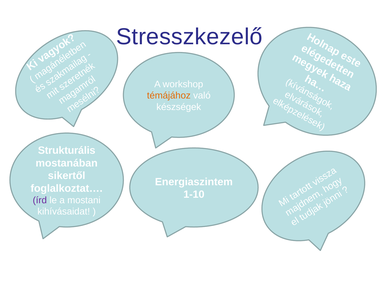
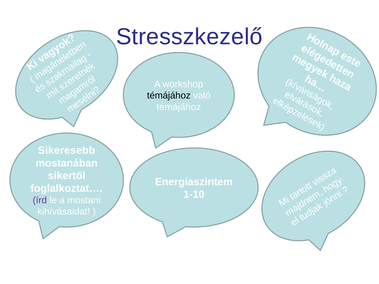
témájához at (169, 96) colour: orange -> black
készségek at (179, 107): készségek -> témájához
Strukturális: Strukturális -> Sikeresebb
